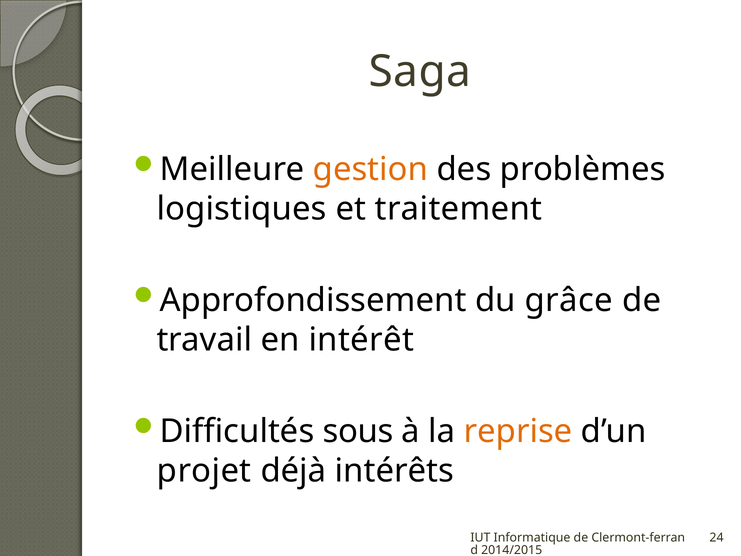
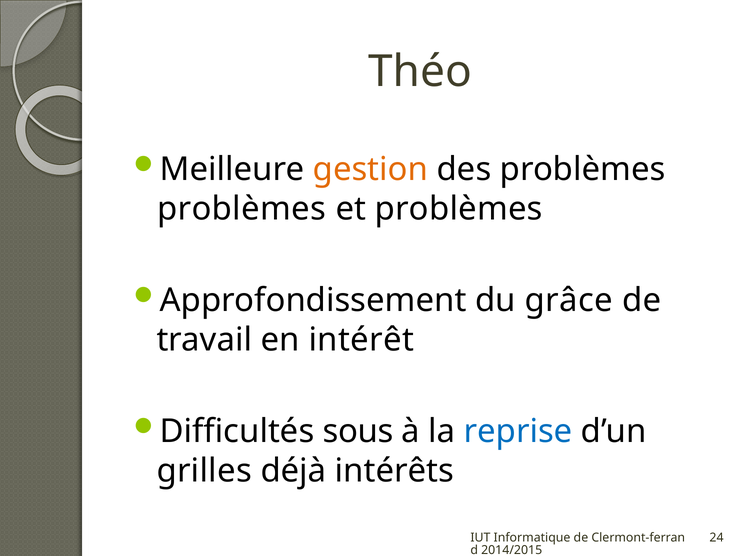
Saga: Saga -> Théo
logistiques at (242, 209): logistiques -> problèmes
et traitement: traitement -> problèmes
reprise colour: orange -> blue
projet: projet -> grilles
